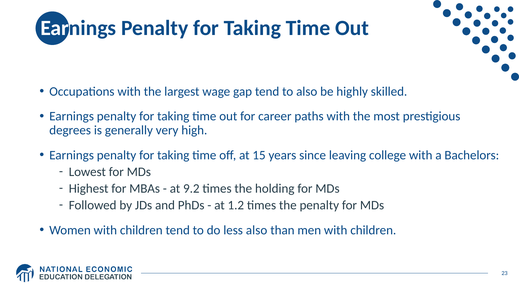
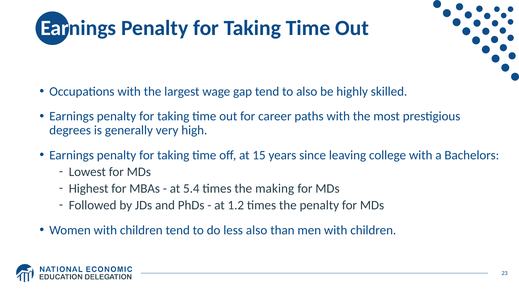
9.2: 9.2 -> 5.4
holding: holding -> making
